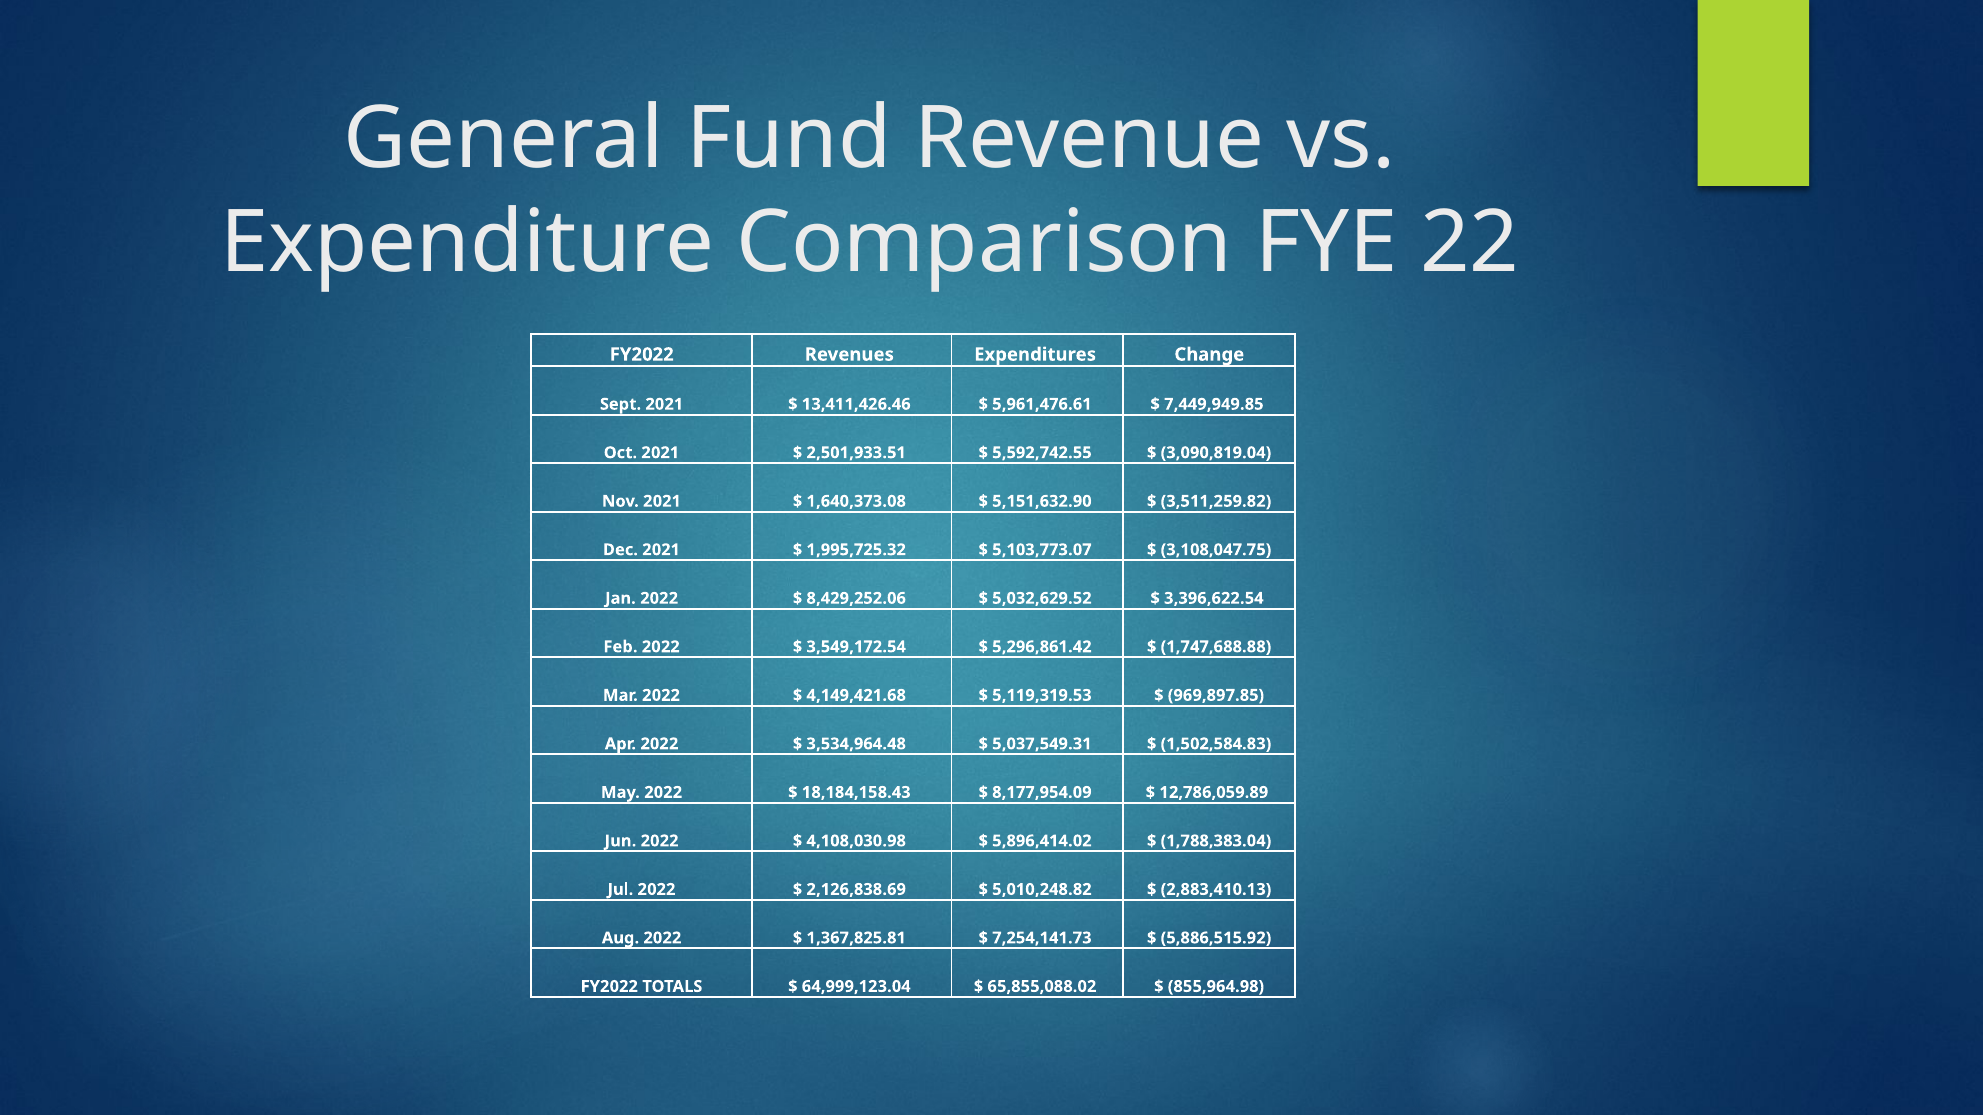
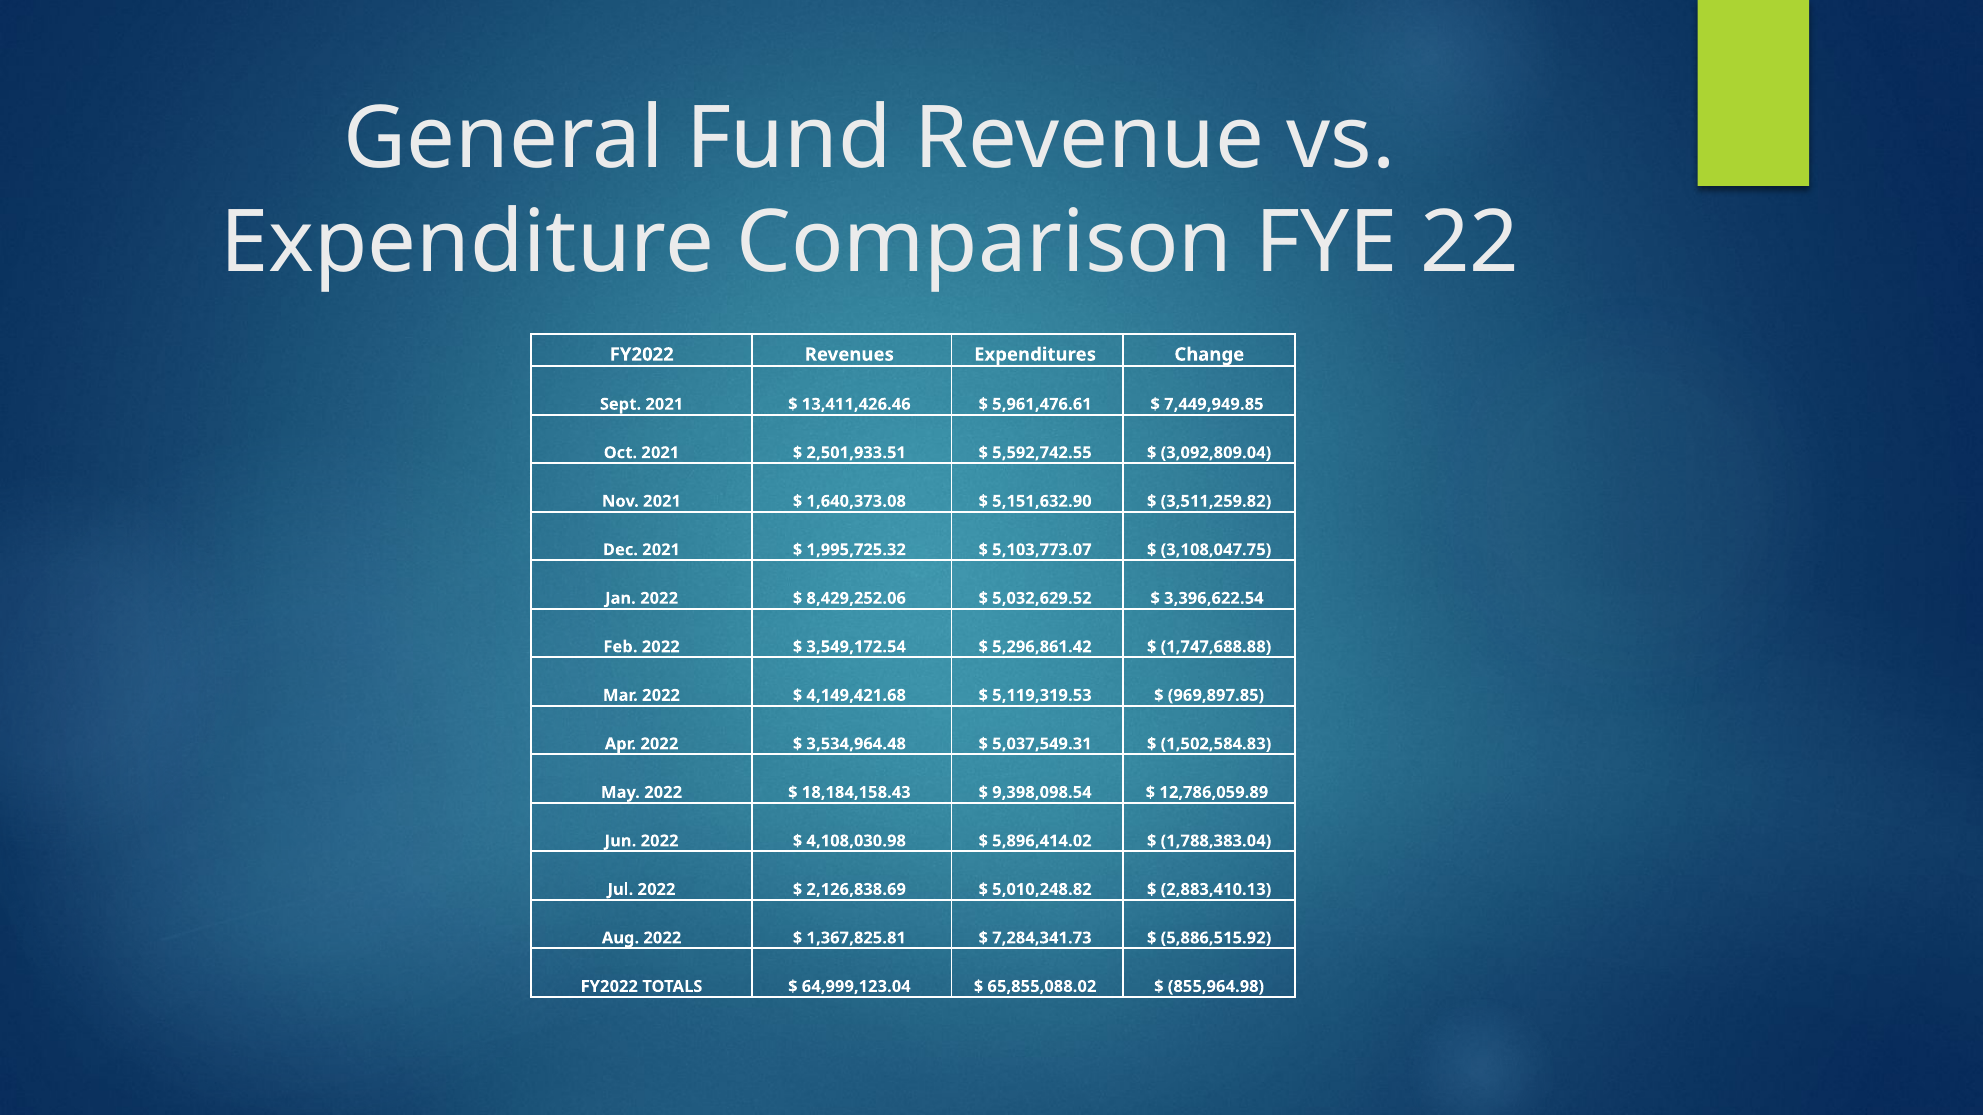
3,090,819.04: 3,090,819.04 -> 3,092,809.04
8,177,954.09: 8,177,954.09 -> 9,398,098.54
7,254,141.73: 7,254,141.73 -> 7,284,341.73
